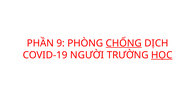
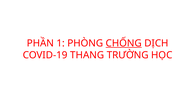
9: 9 -> 1
NGƯỜI: NGƯỜI -> THANG
HỌC underline: present -> none
